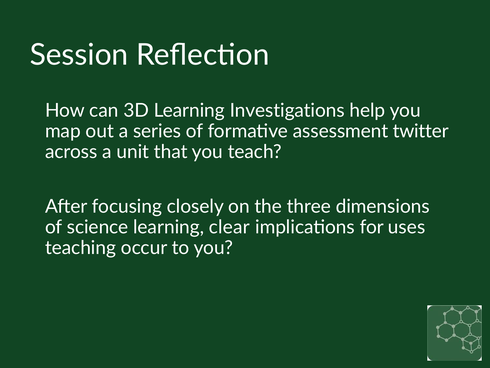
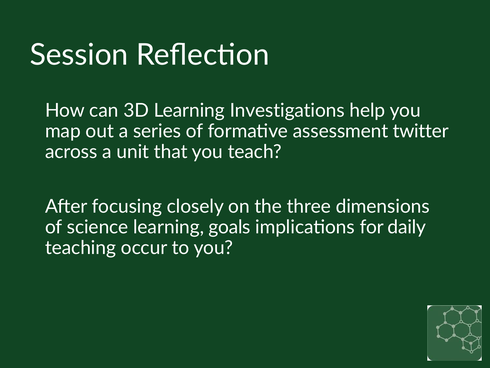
clear: clear -> goals
uses: uses -> daily
